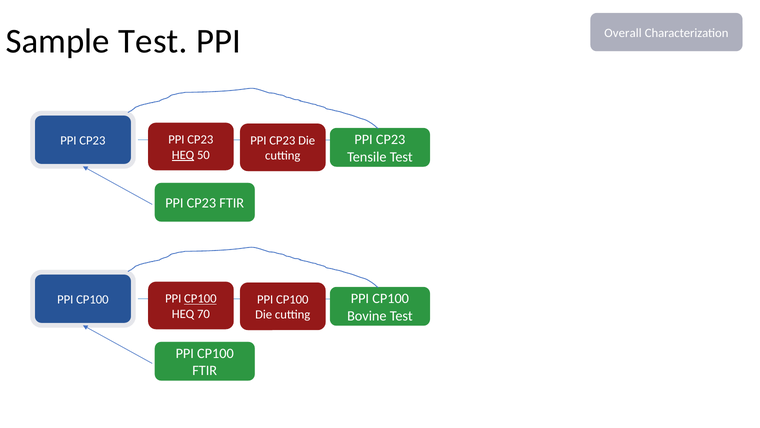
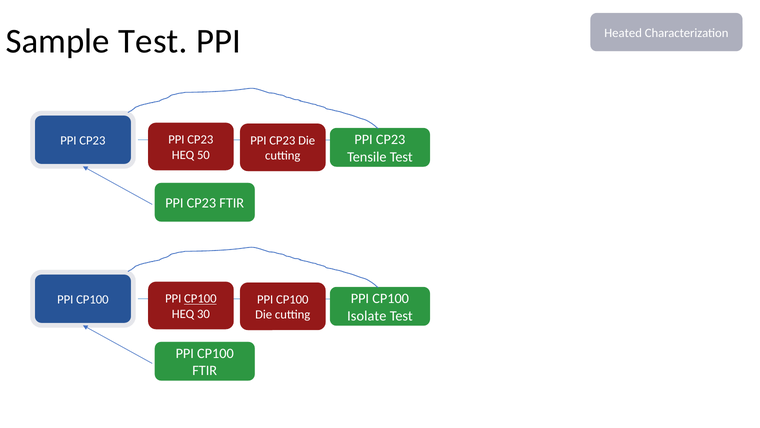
Overall: Overall -> Heated
HEQ at (183, 155) underline: present -> none
70: 70 -> 30
Bovine: Bovine -> Isolate
